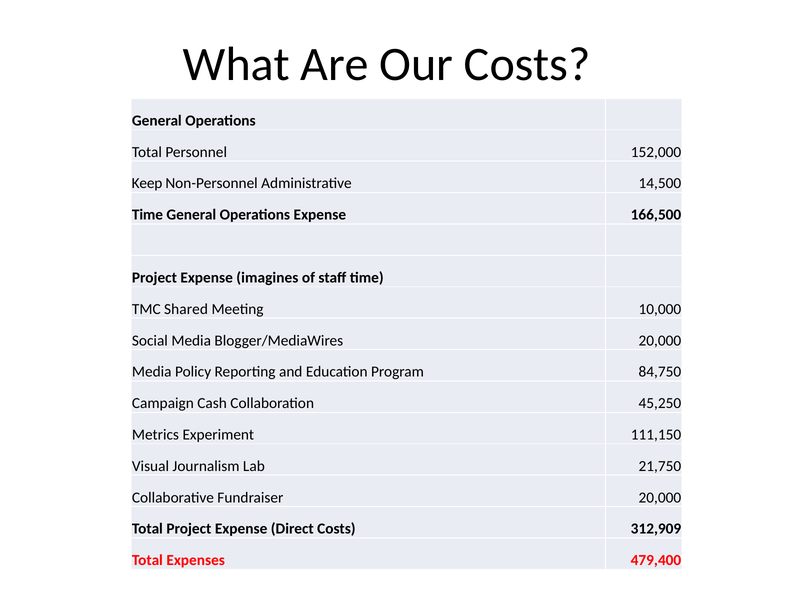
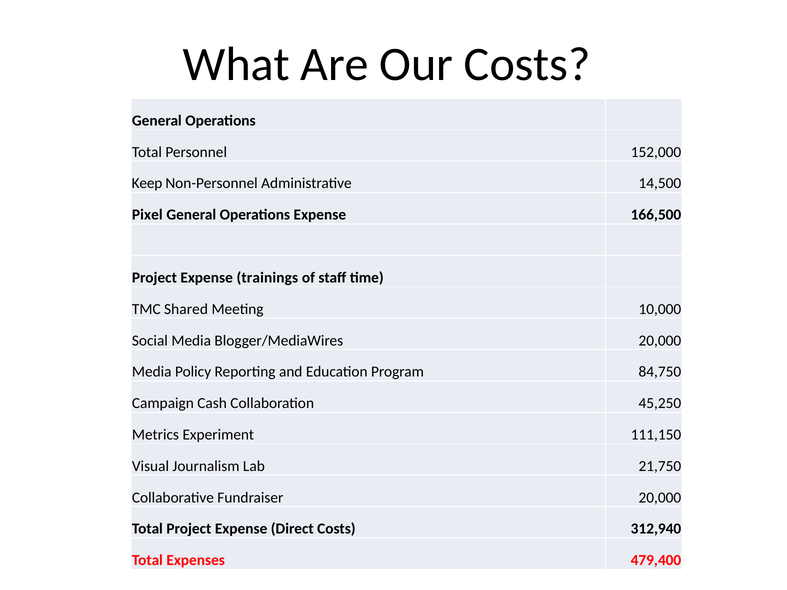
Time at (147, 215): Time -> Pixel
imagines: imagines -> trainings
312,909: 312,909 -> 312,940
